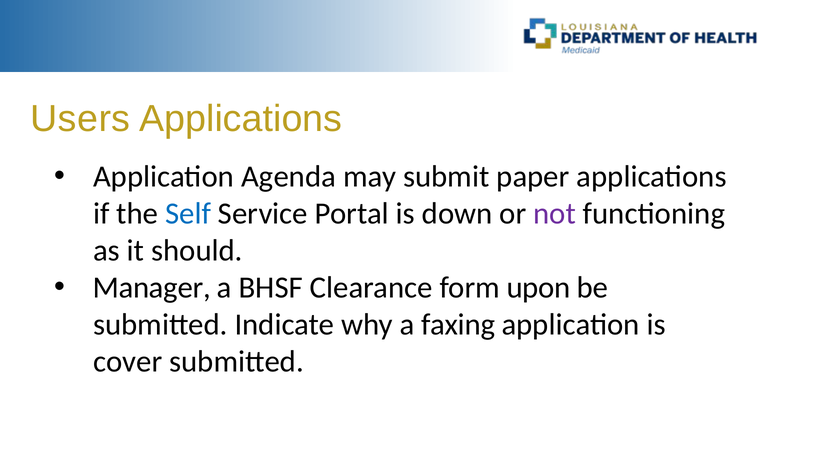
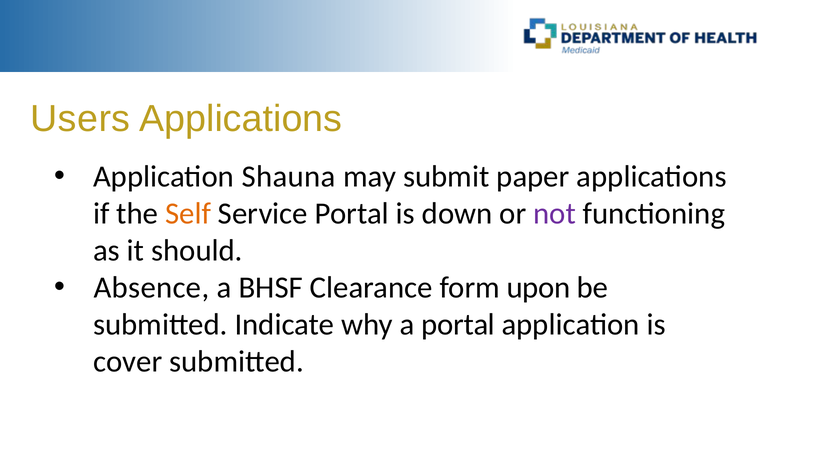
Agenda: Agenda -> Shauna
Self colour: blue -> orange
Manager: Manager -> Absence
a faxing: faxing -> portal
